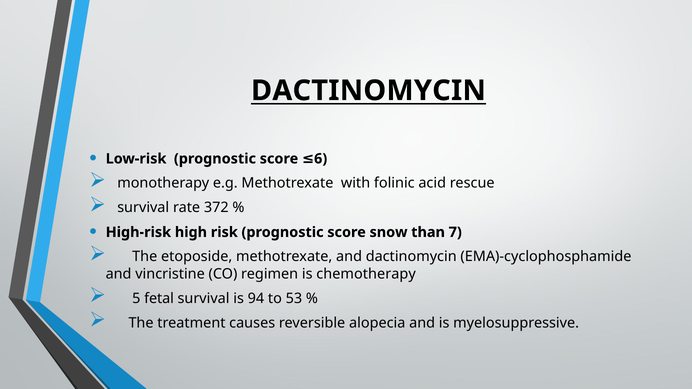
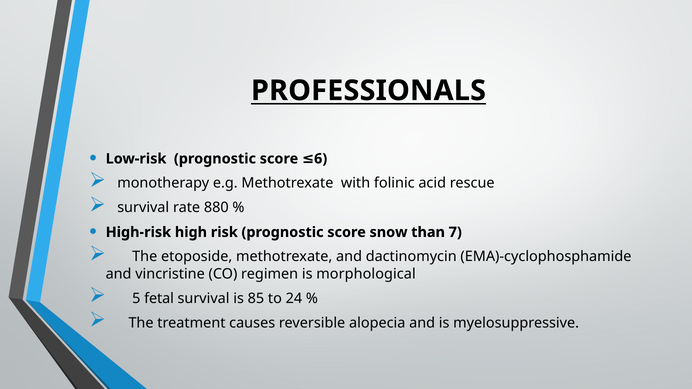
DACTINOMYCIN at (368, 91): DACTINOMYCIN -> PROFESSIONALS
372: 372 -> 880
chemotherapy: chemotherapy -> morphological
94: 94 -> 85
53: 53 -> 24
